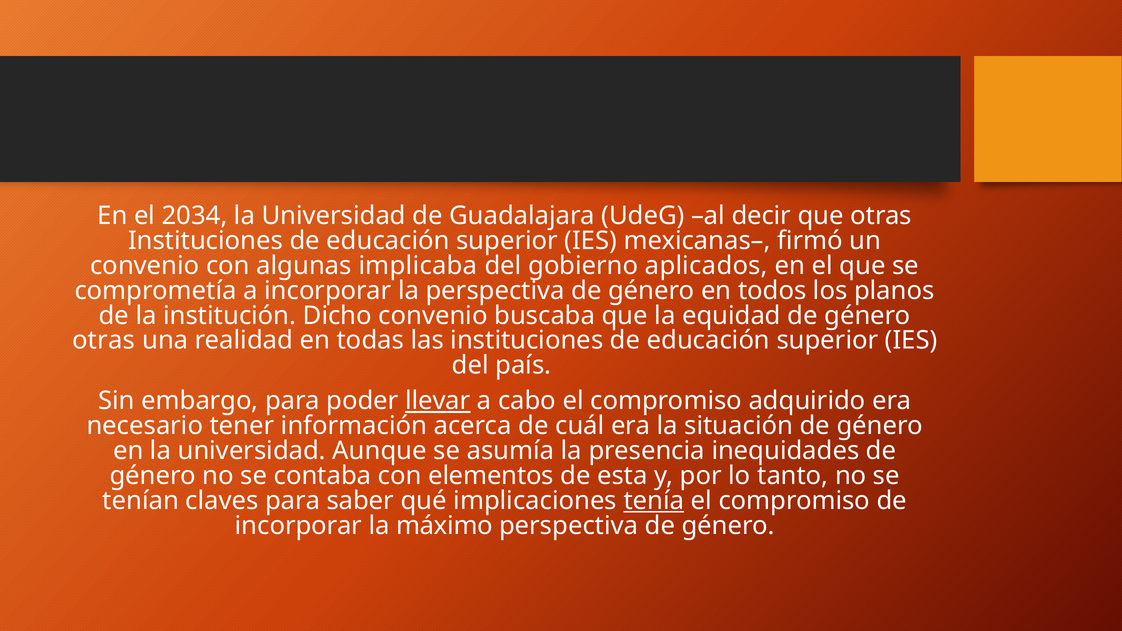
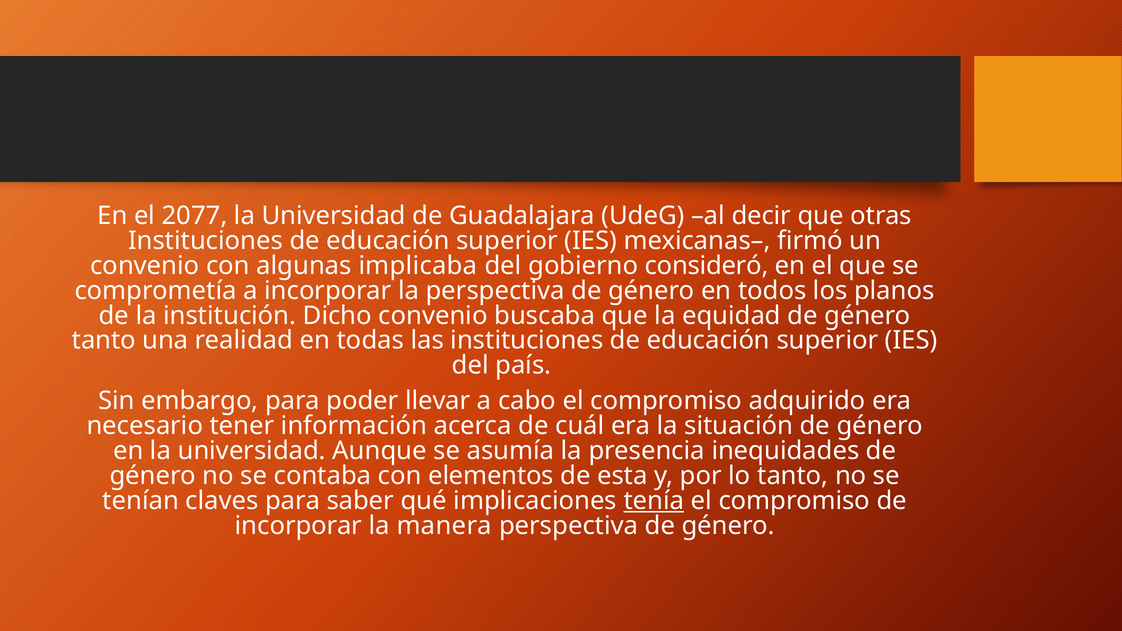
2034: 2034 -> 2077
aplicados: aplicados -> consideró
otras at (104, 341): otras -> tanto
llevar underline: present -> none
máximo: máximo -> manera
